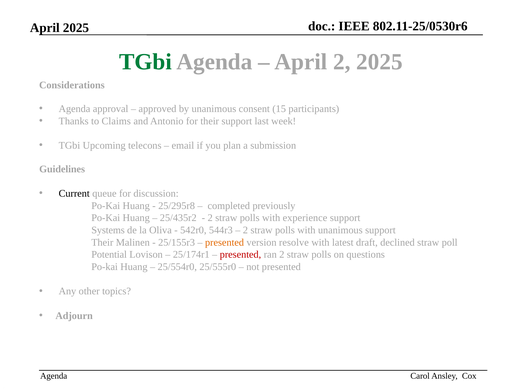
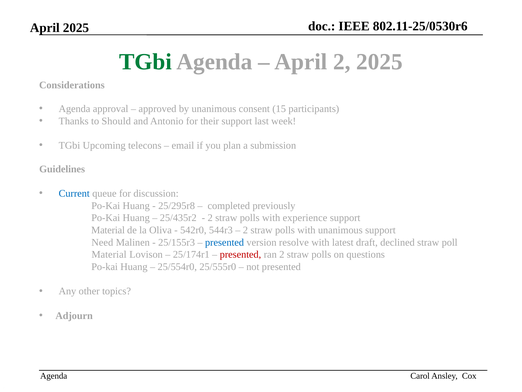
Claims: Claims -> Should
Current colour: black -> blue
Systems at (108, 230): Systems -> Material
Their at (102, 242): Their -> Need
presented at (225, 242) colour: orange -> blue
Potential at (109, 254): Potential -> Material
